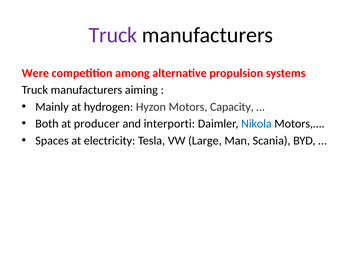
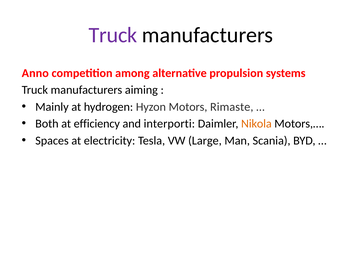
Were: Were -> Anno
Capacity: Capacity -> Rimaste
producer: producer -> efficiency
Nikola colour: blue -> orange
